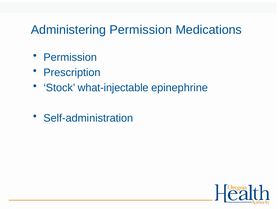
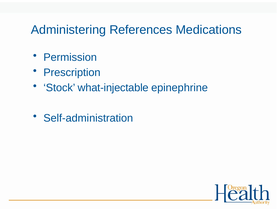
Administering Permission: Permission -> References
